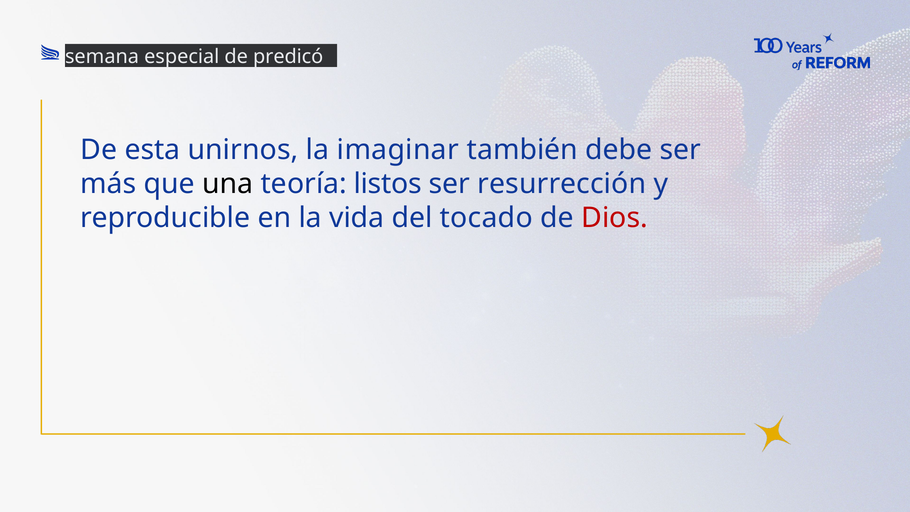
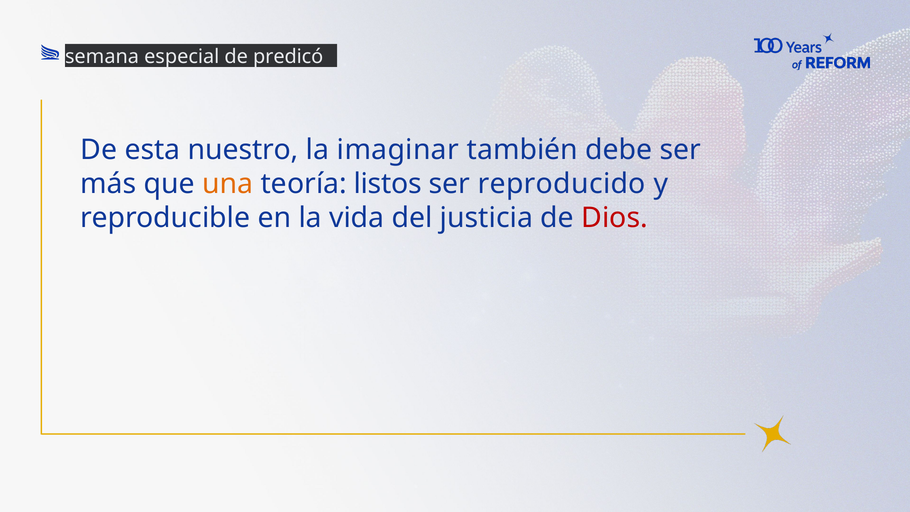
unirnos: unirnos -> nuestro
una colour: black -> orange
resurrección: resurrección -> reproducido
tocado: tocado -> justicia
